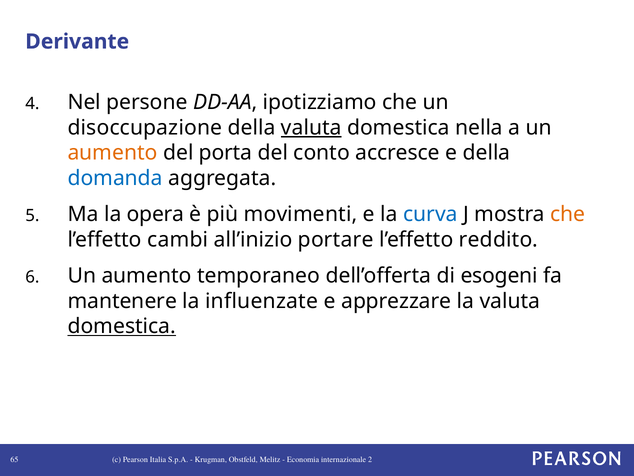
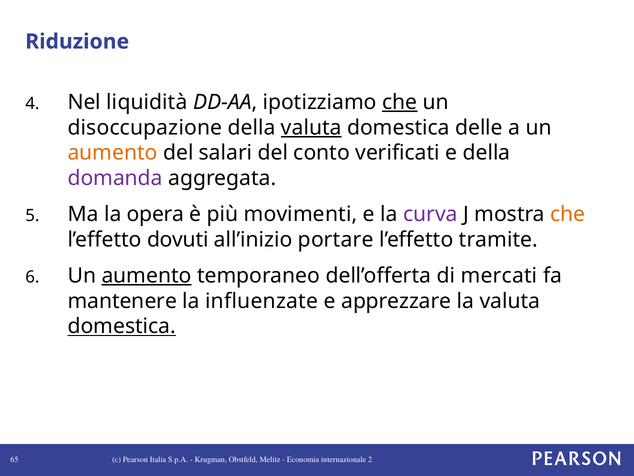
Derivante: Derivante -> Riduzione
persone: persone -> liquidità
che at (400, 102) underline: none -> present
nella: nella -> delle
porta: porta -> salari
accresce: accresce -> verificati
domanda colour: blue -> purple
curva colour: blue -> purple
cambi: cambi -> dovuti
reddito: reddito -> tramite
aumento at (147, 275) underline: none -> present
esogeni: esogeni -> mercati
